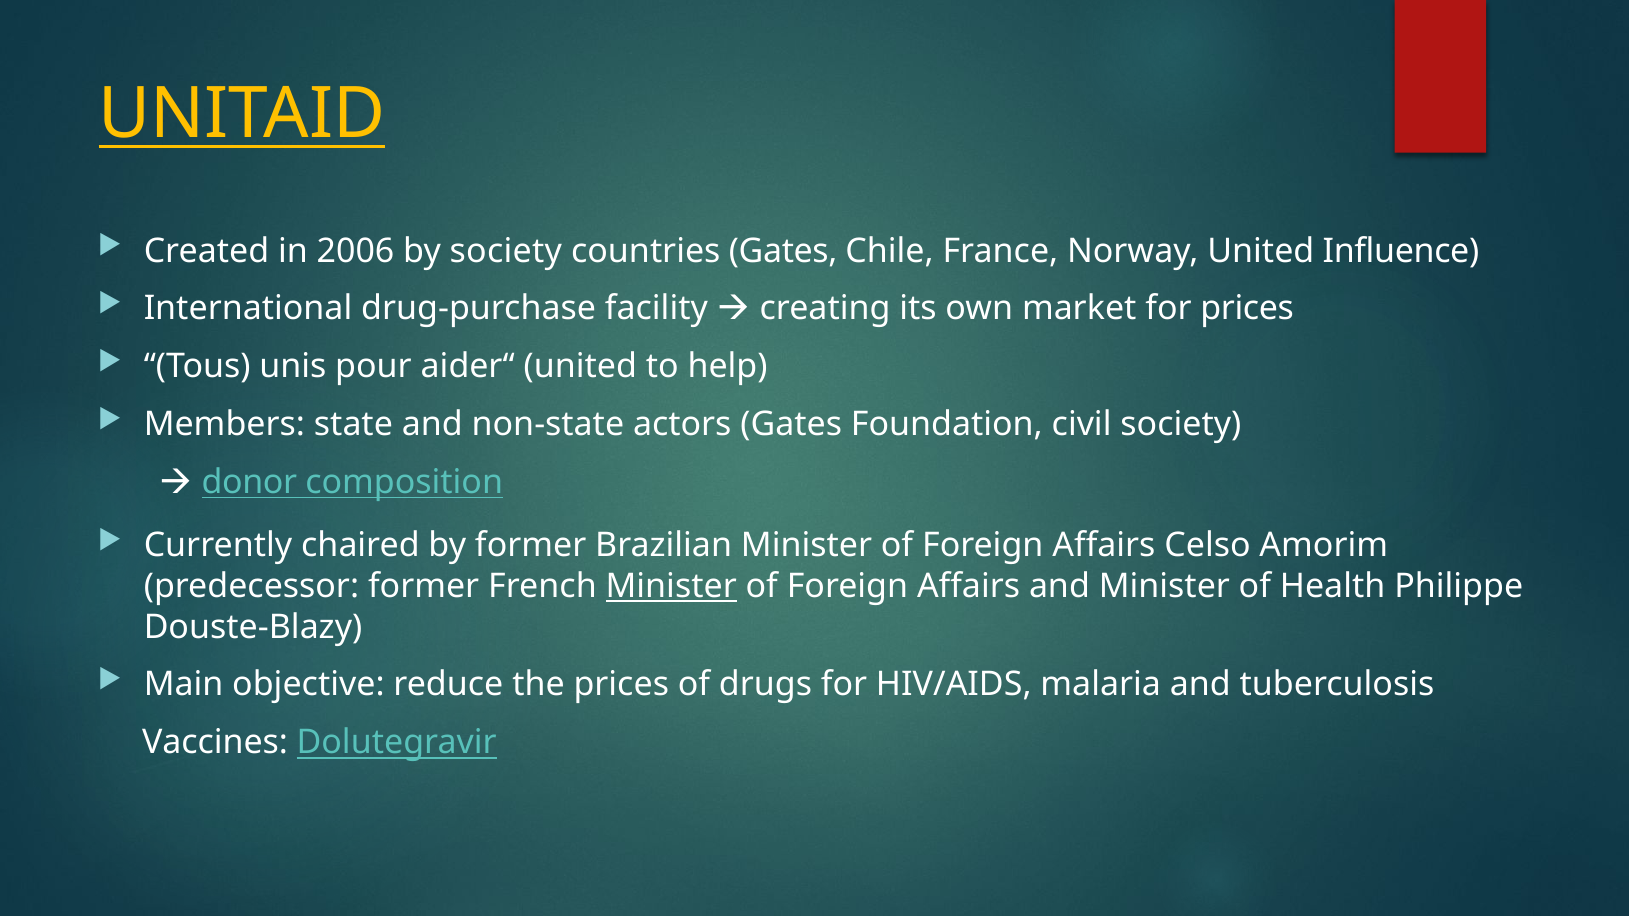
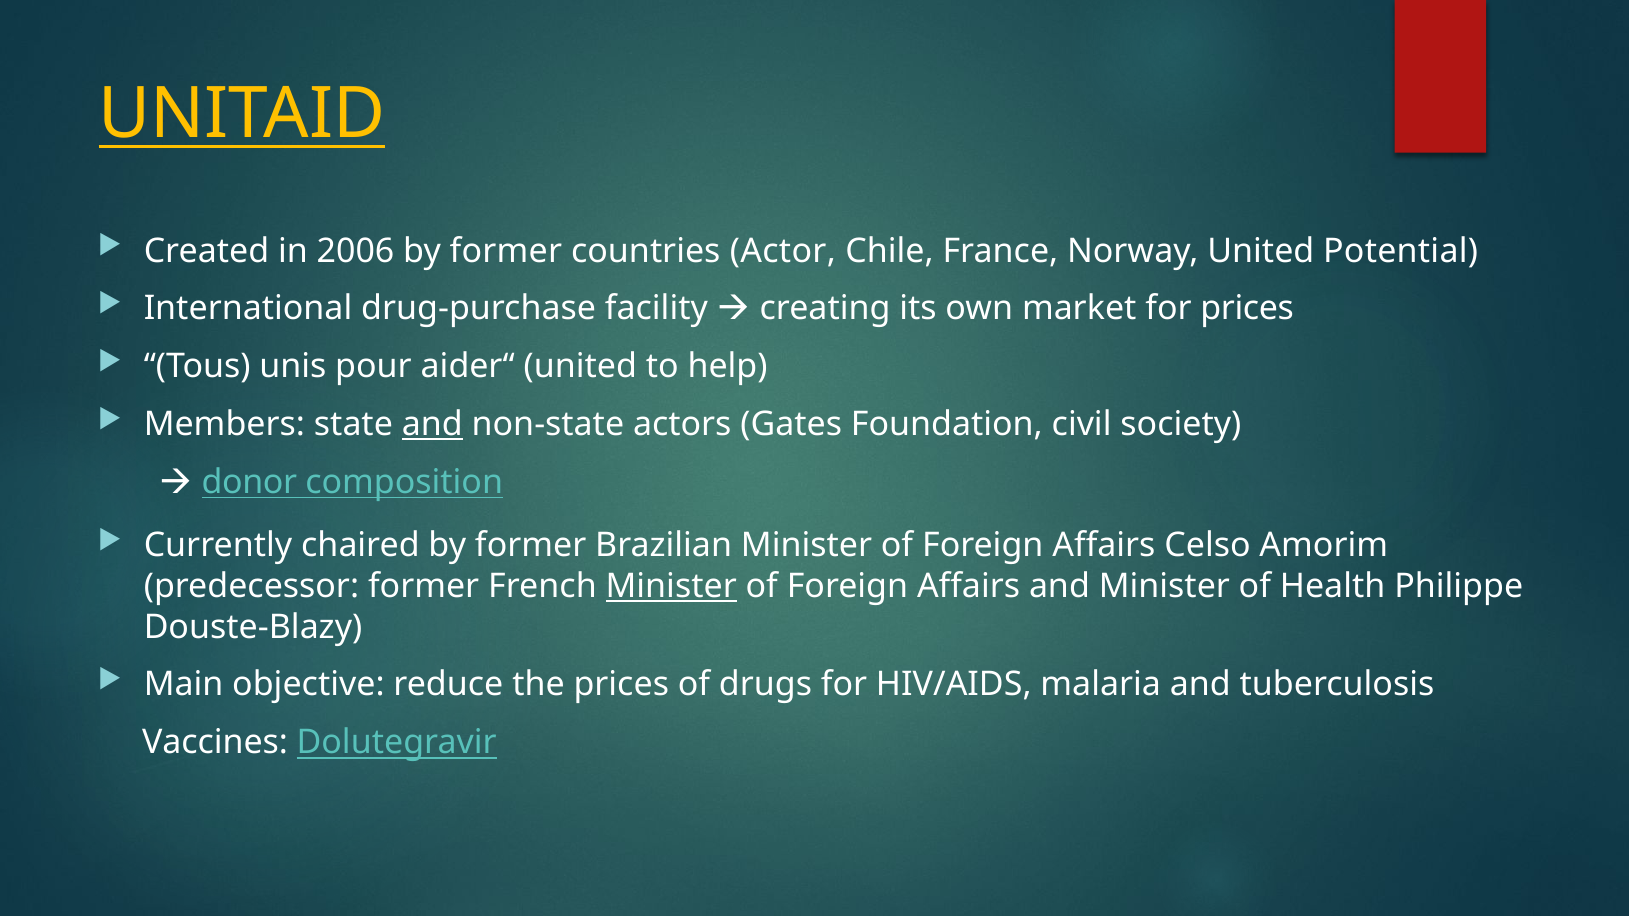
2006 by society: society -> former
countries Gates: Gates -> Actor
Influence: Influence -> Potential
and at (432, 424) underline: none -> present
